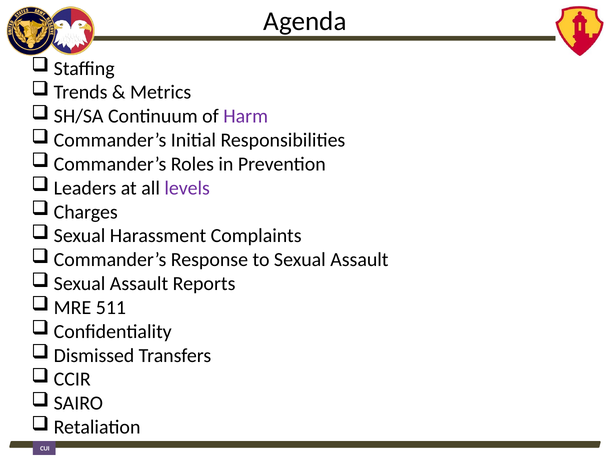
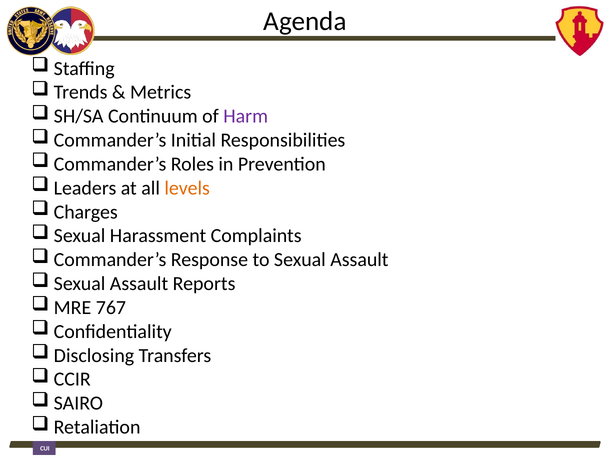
levels colour: purple -> orange
511: 511 -> 767
Dismissed: Dismissed -> Disclosing
